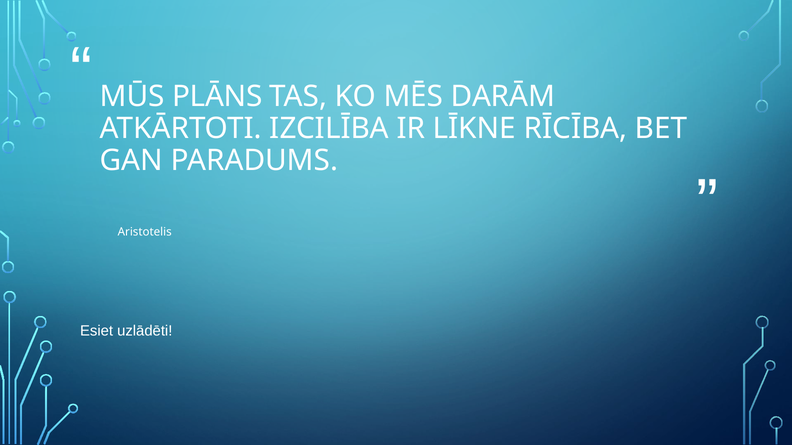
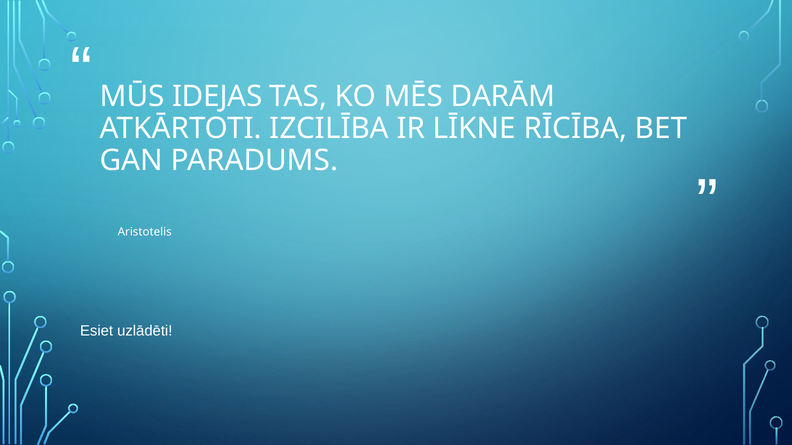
PLĀNS: PLĀNS -> IDEJAS
